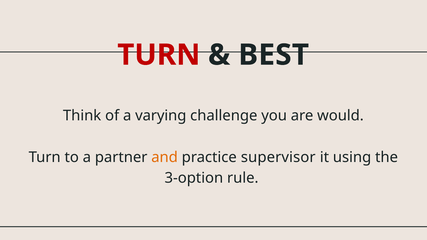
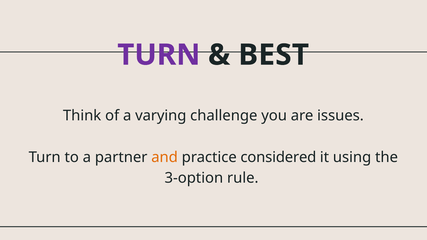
TURN at (159, 55) colour: red -> purple
would: would -> issues
supervisor: supervisor -> considered
